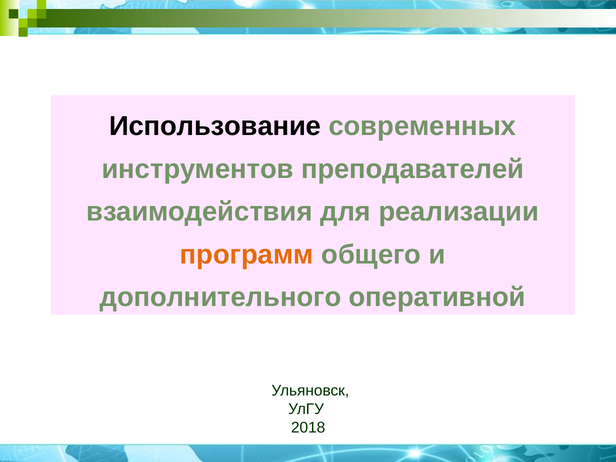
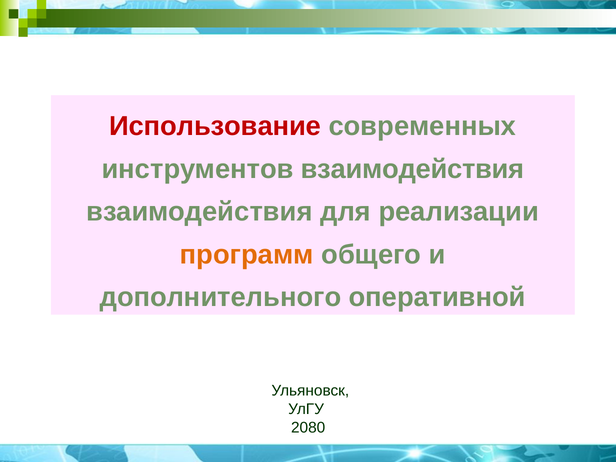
Использование colour: black -> red
инструментов преподавателей: преподавателей -> взаимодействия
2018: 2018 -> 2080
